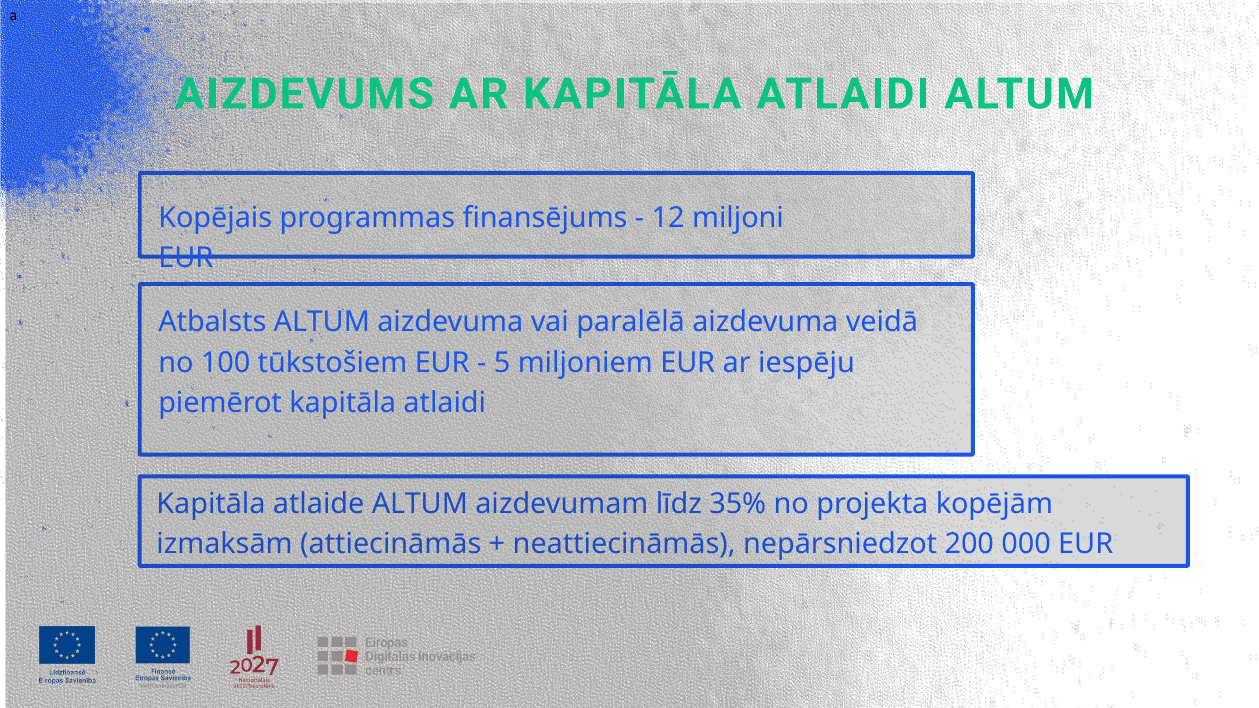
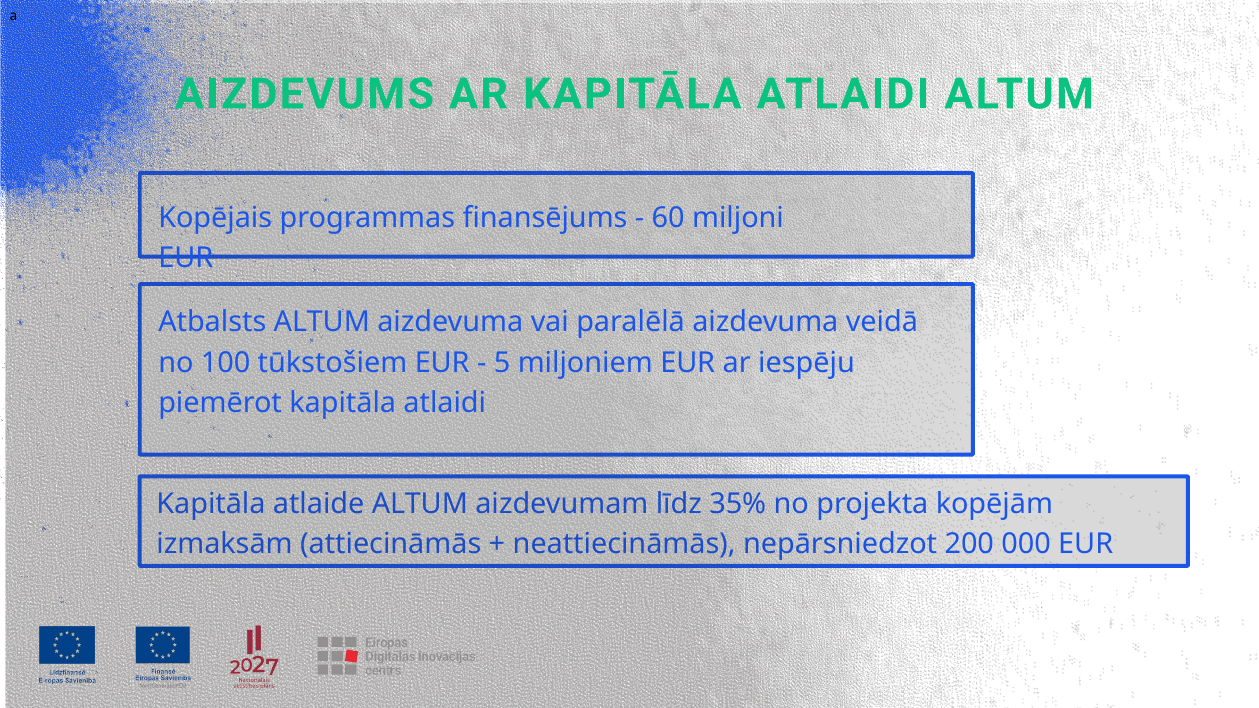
12: 12 -> 60
